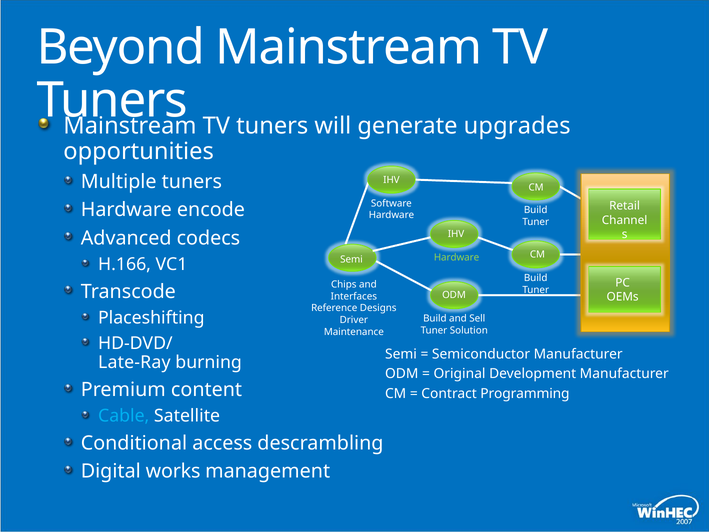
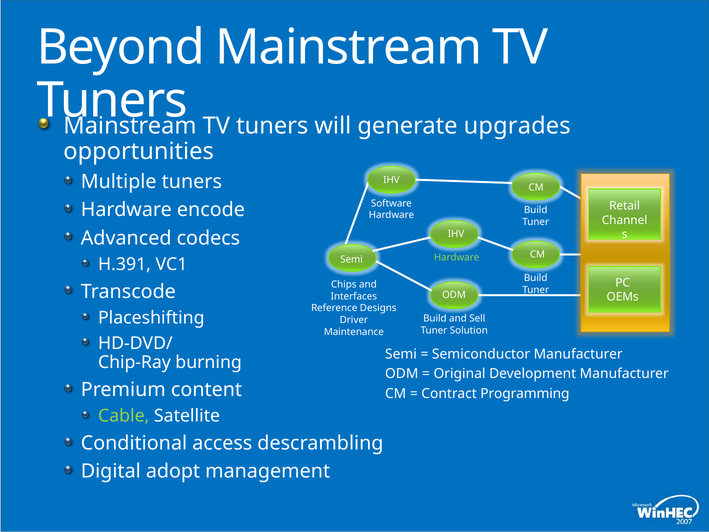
H.166: H.166 -> H.391
Late-Ray: Late-Ray -> Chip-Ray
Cable colour: light blue -> light green
works: works -> adopt
